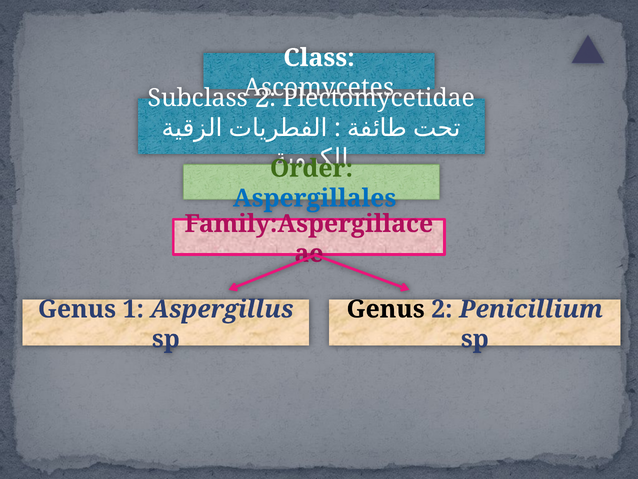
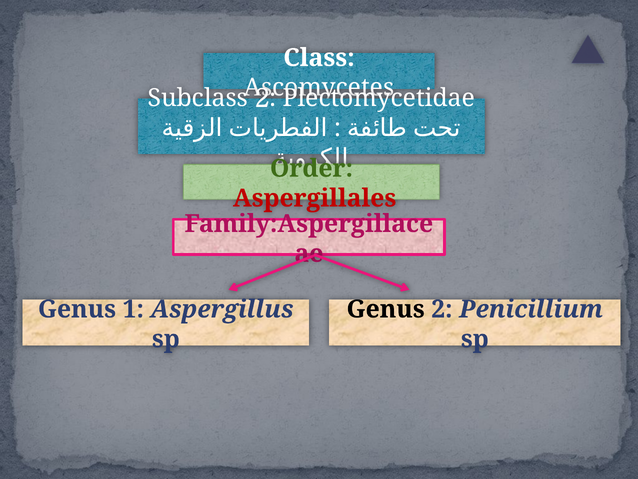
Aspergillales colour: blue -> red
